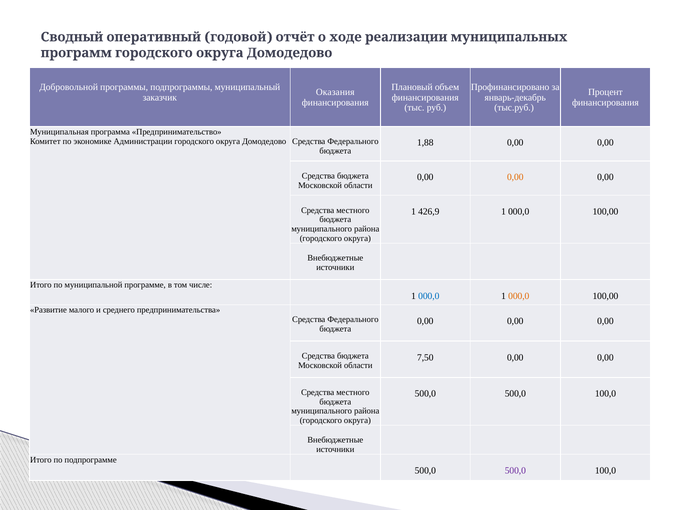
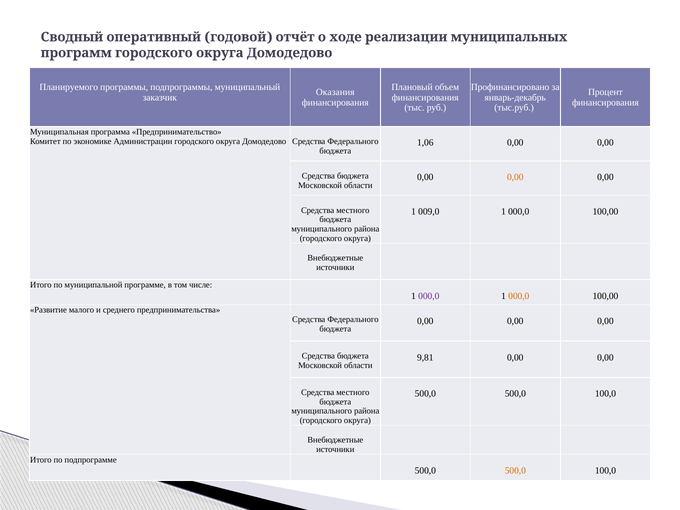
Добровольной: Добровольной -> Планируемого
1,88: 1,88 -> 1,06
426,9: 426,9 -> 009,0
000,0 at (429, 296) colour: blue -> purple
7,50: 7,50 -> 9,81
500,0 at (515, 471) colour: purple -> orange
